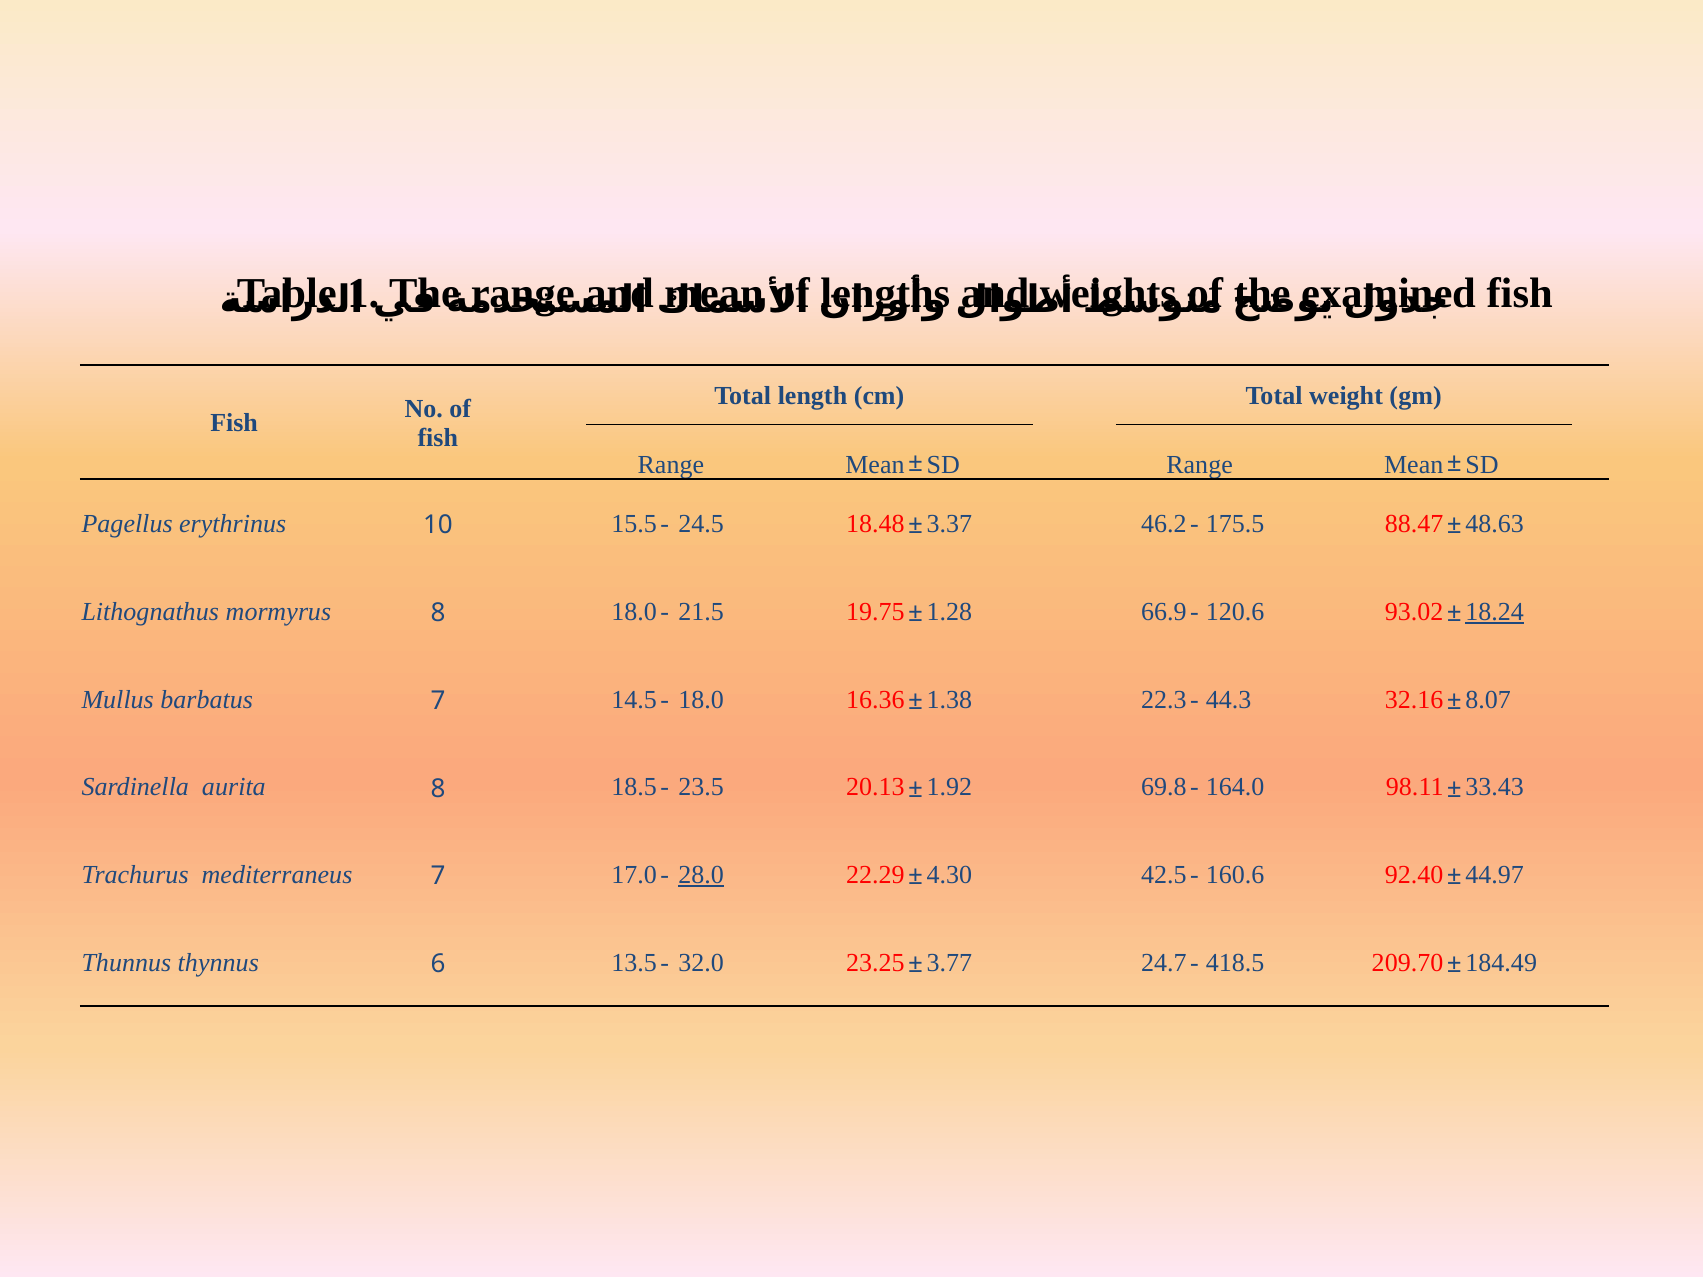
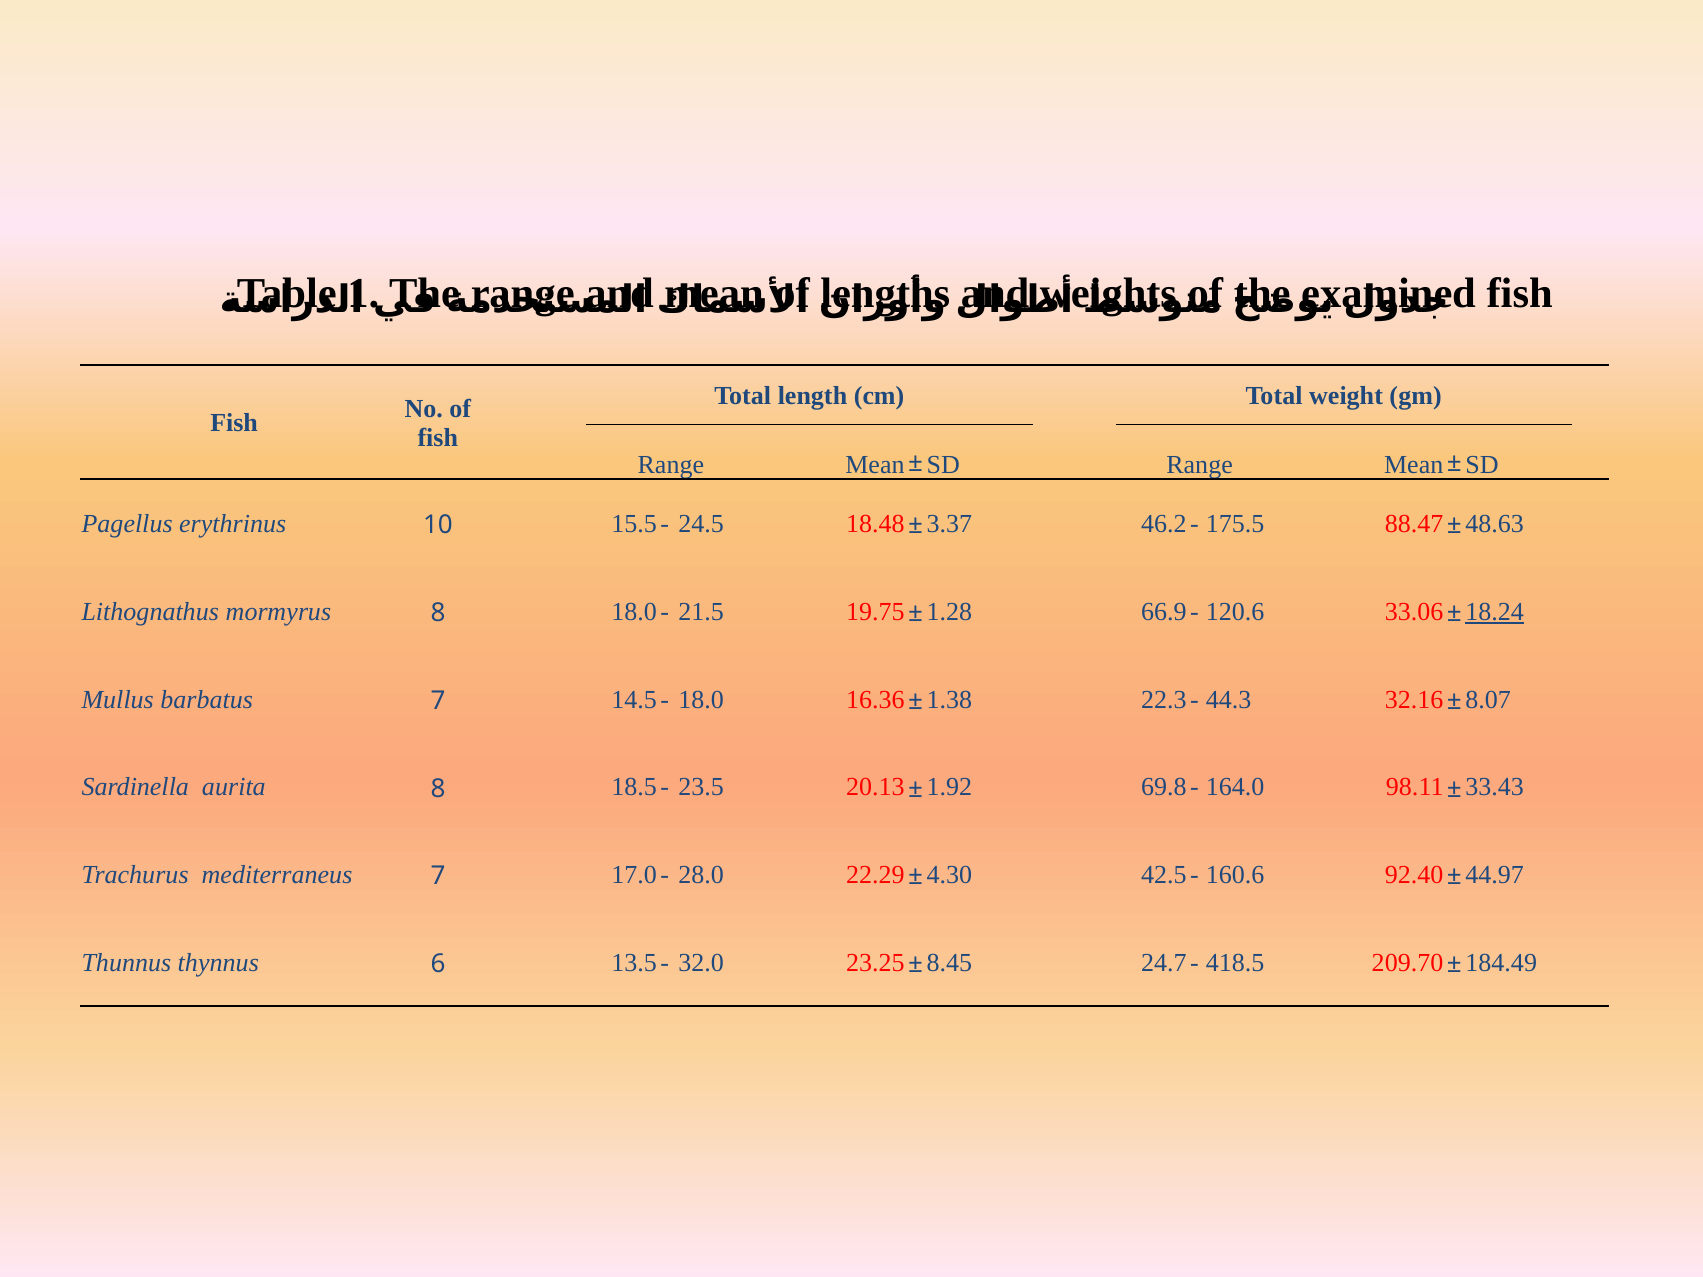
93.02: 93.02 -> 33.06
28.0 underline: present -> none
3.77: 3.77 -> 8.45
